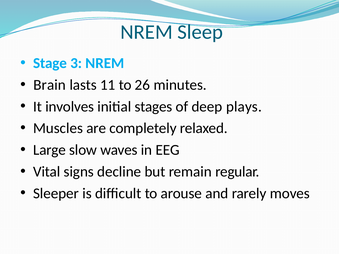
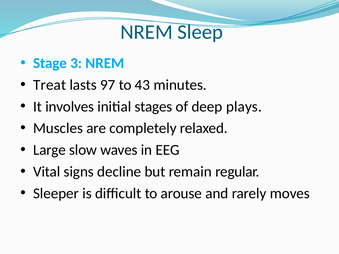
Brain: Brain -> Treat
11: 11 -> 97
26: 26 -> 43
